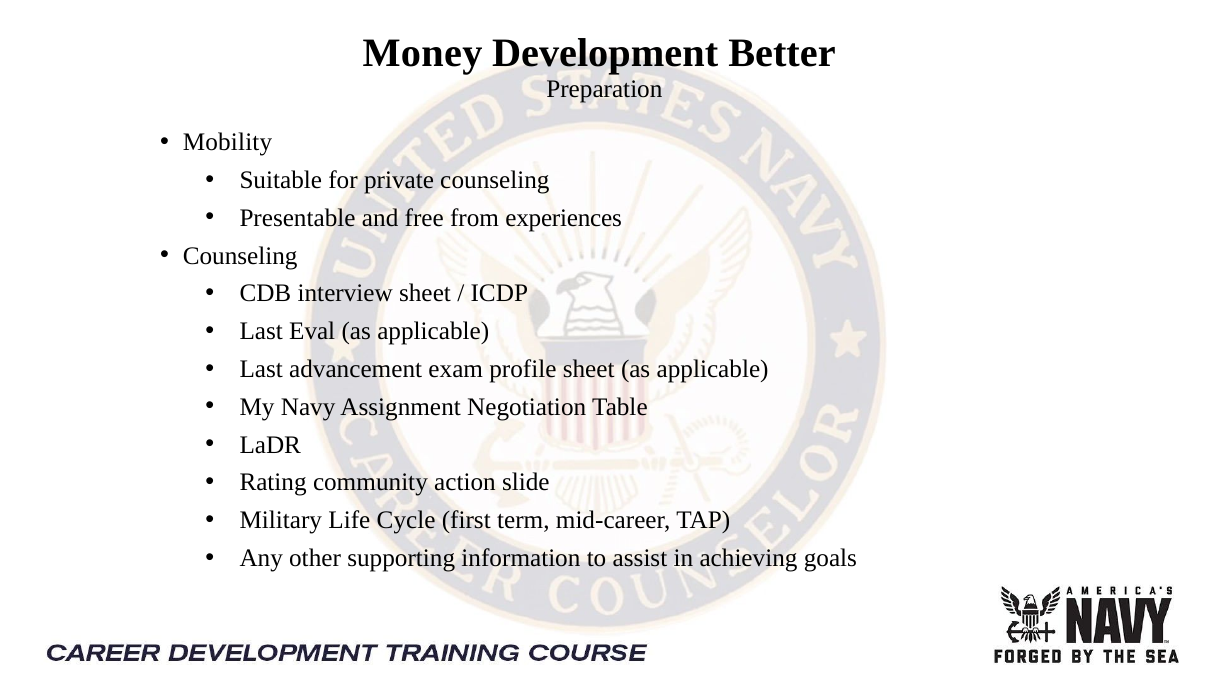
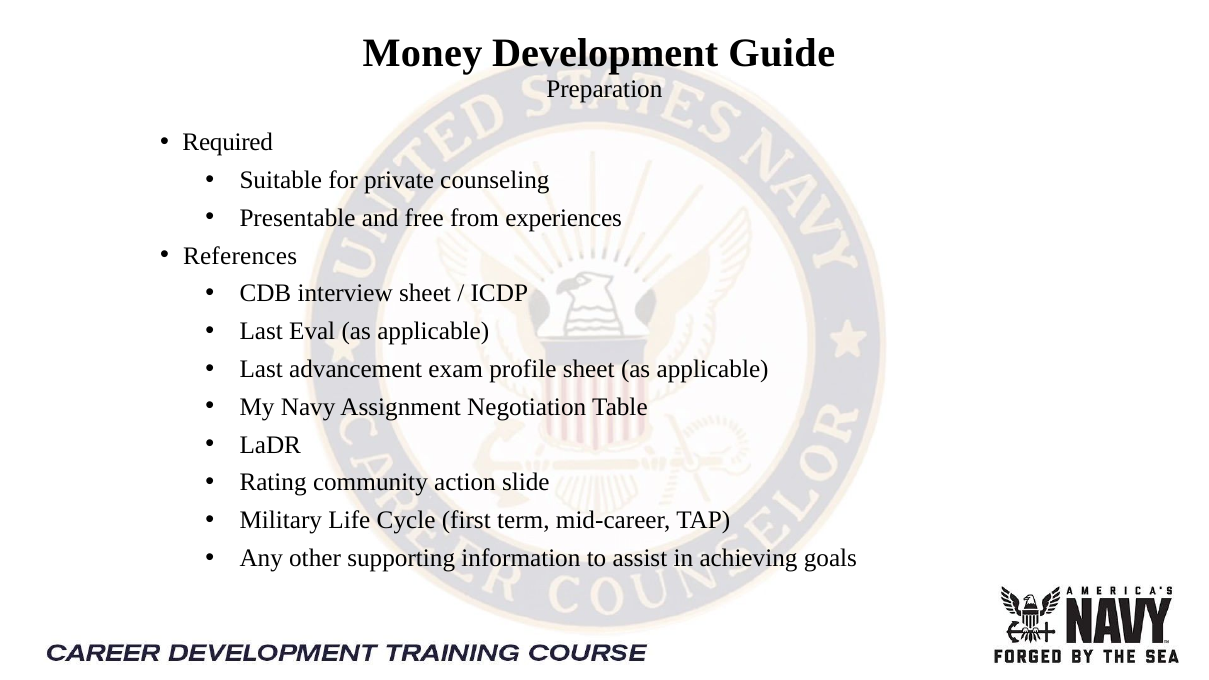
Better: Better -> Guide
Mobility: Mobility -> Required
Counseling at (240, 256): Counseling -> References
